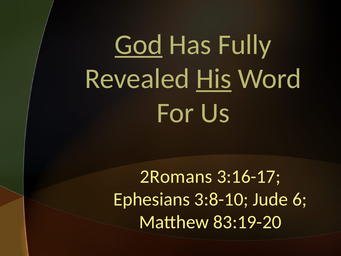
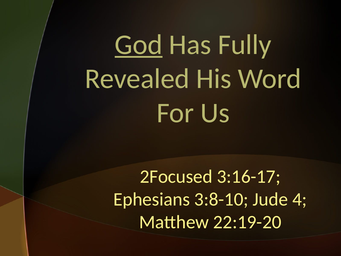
His underline: present -> none
2Romans: 2Romans -> 2Focused
6: 6 -> 4
83:19-20: 83:19-20 -> 22:19-20
